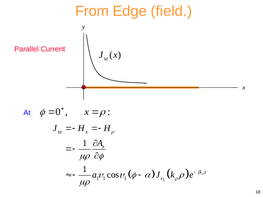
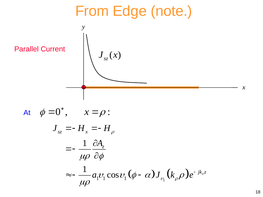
field: field -> note
